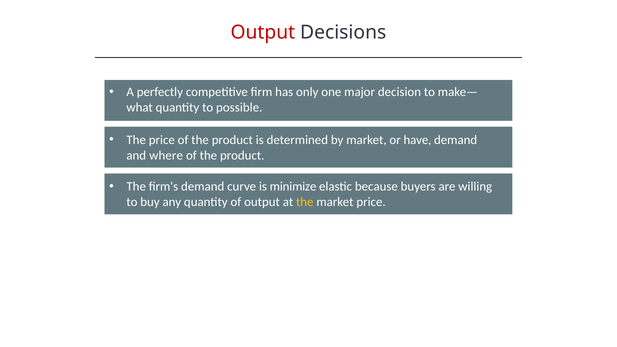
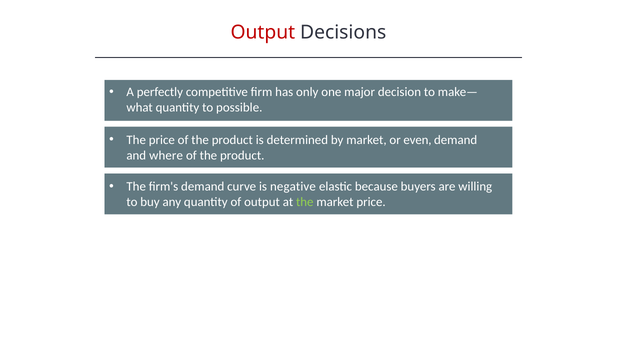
have: have -> even
minimize: minimize -> negative
the at (305, 202) colour: yellow -> light green
